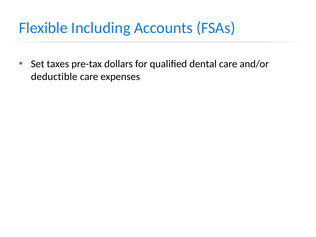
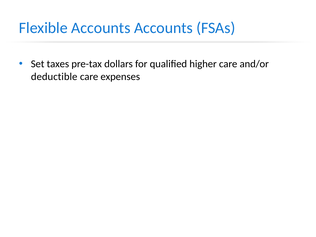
Flexible Including: Including -> Accounts
dental: dental -> higher
